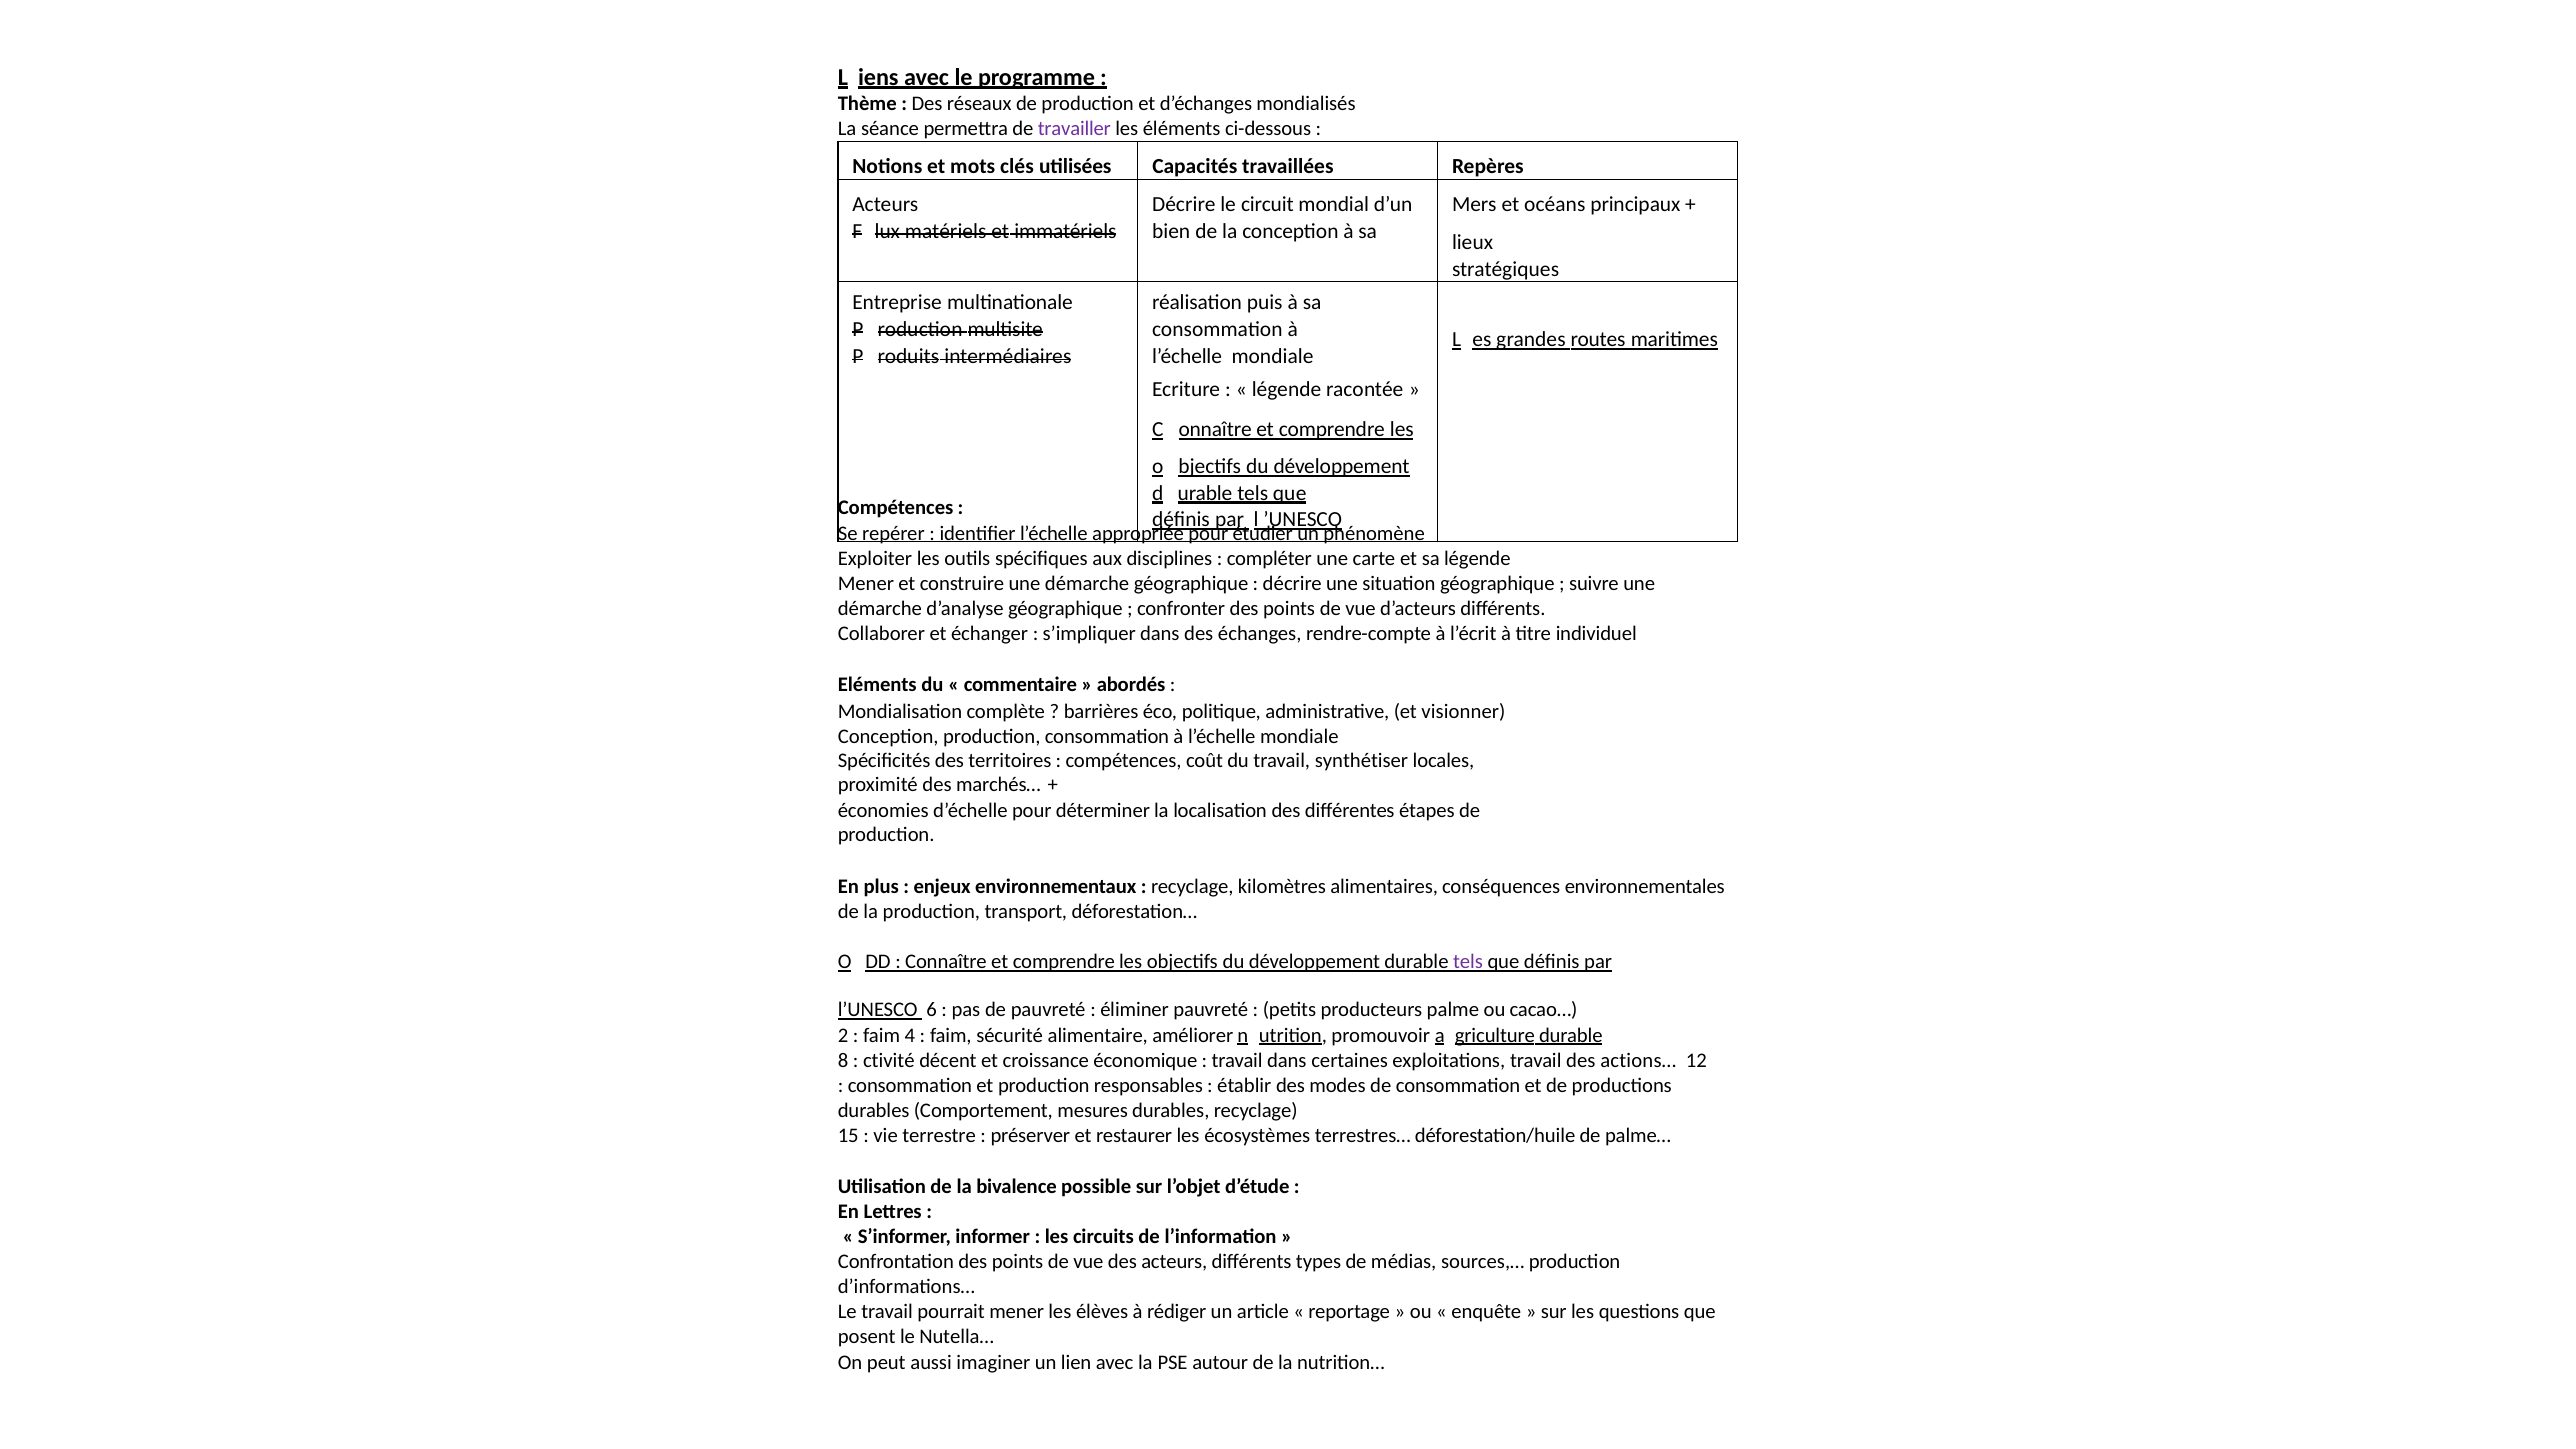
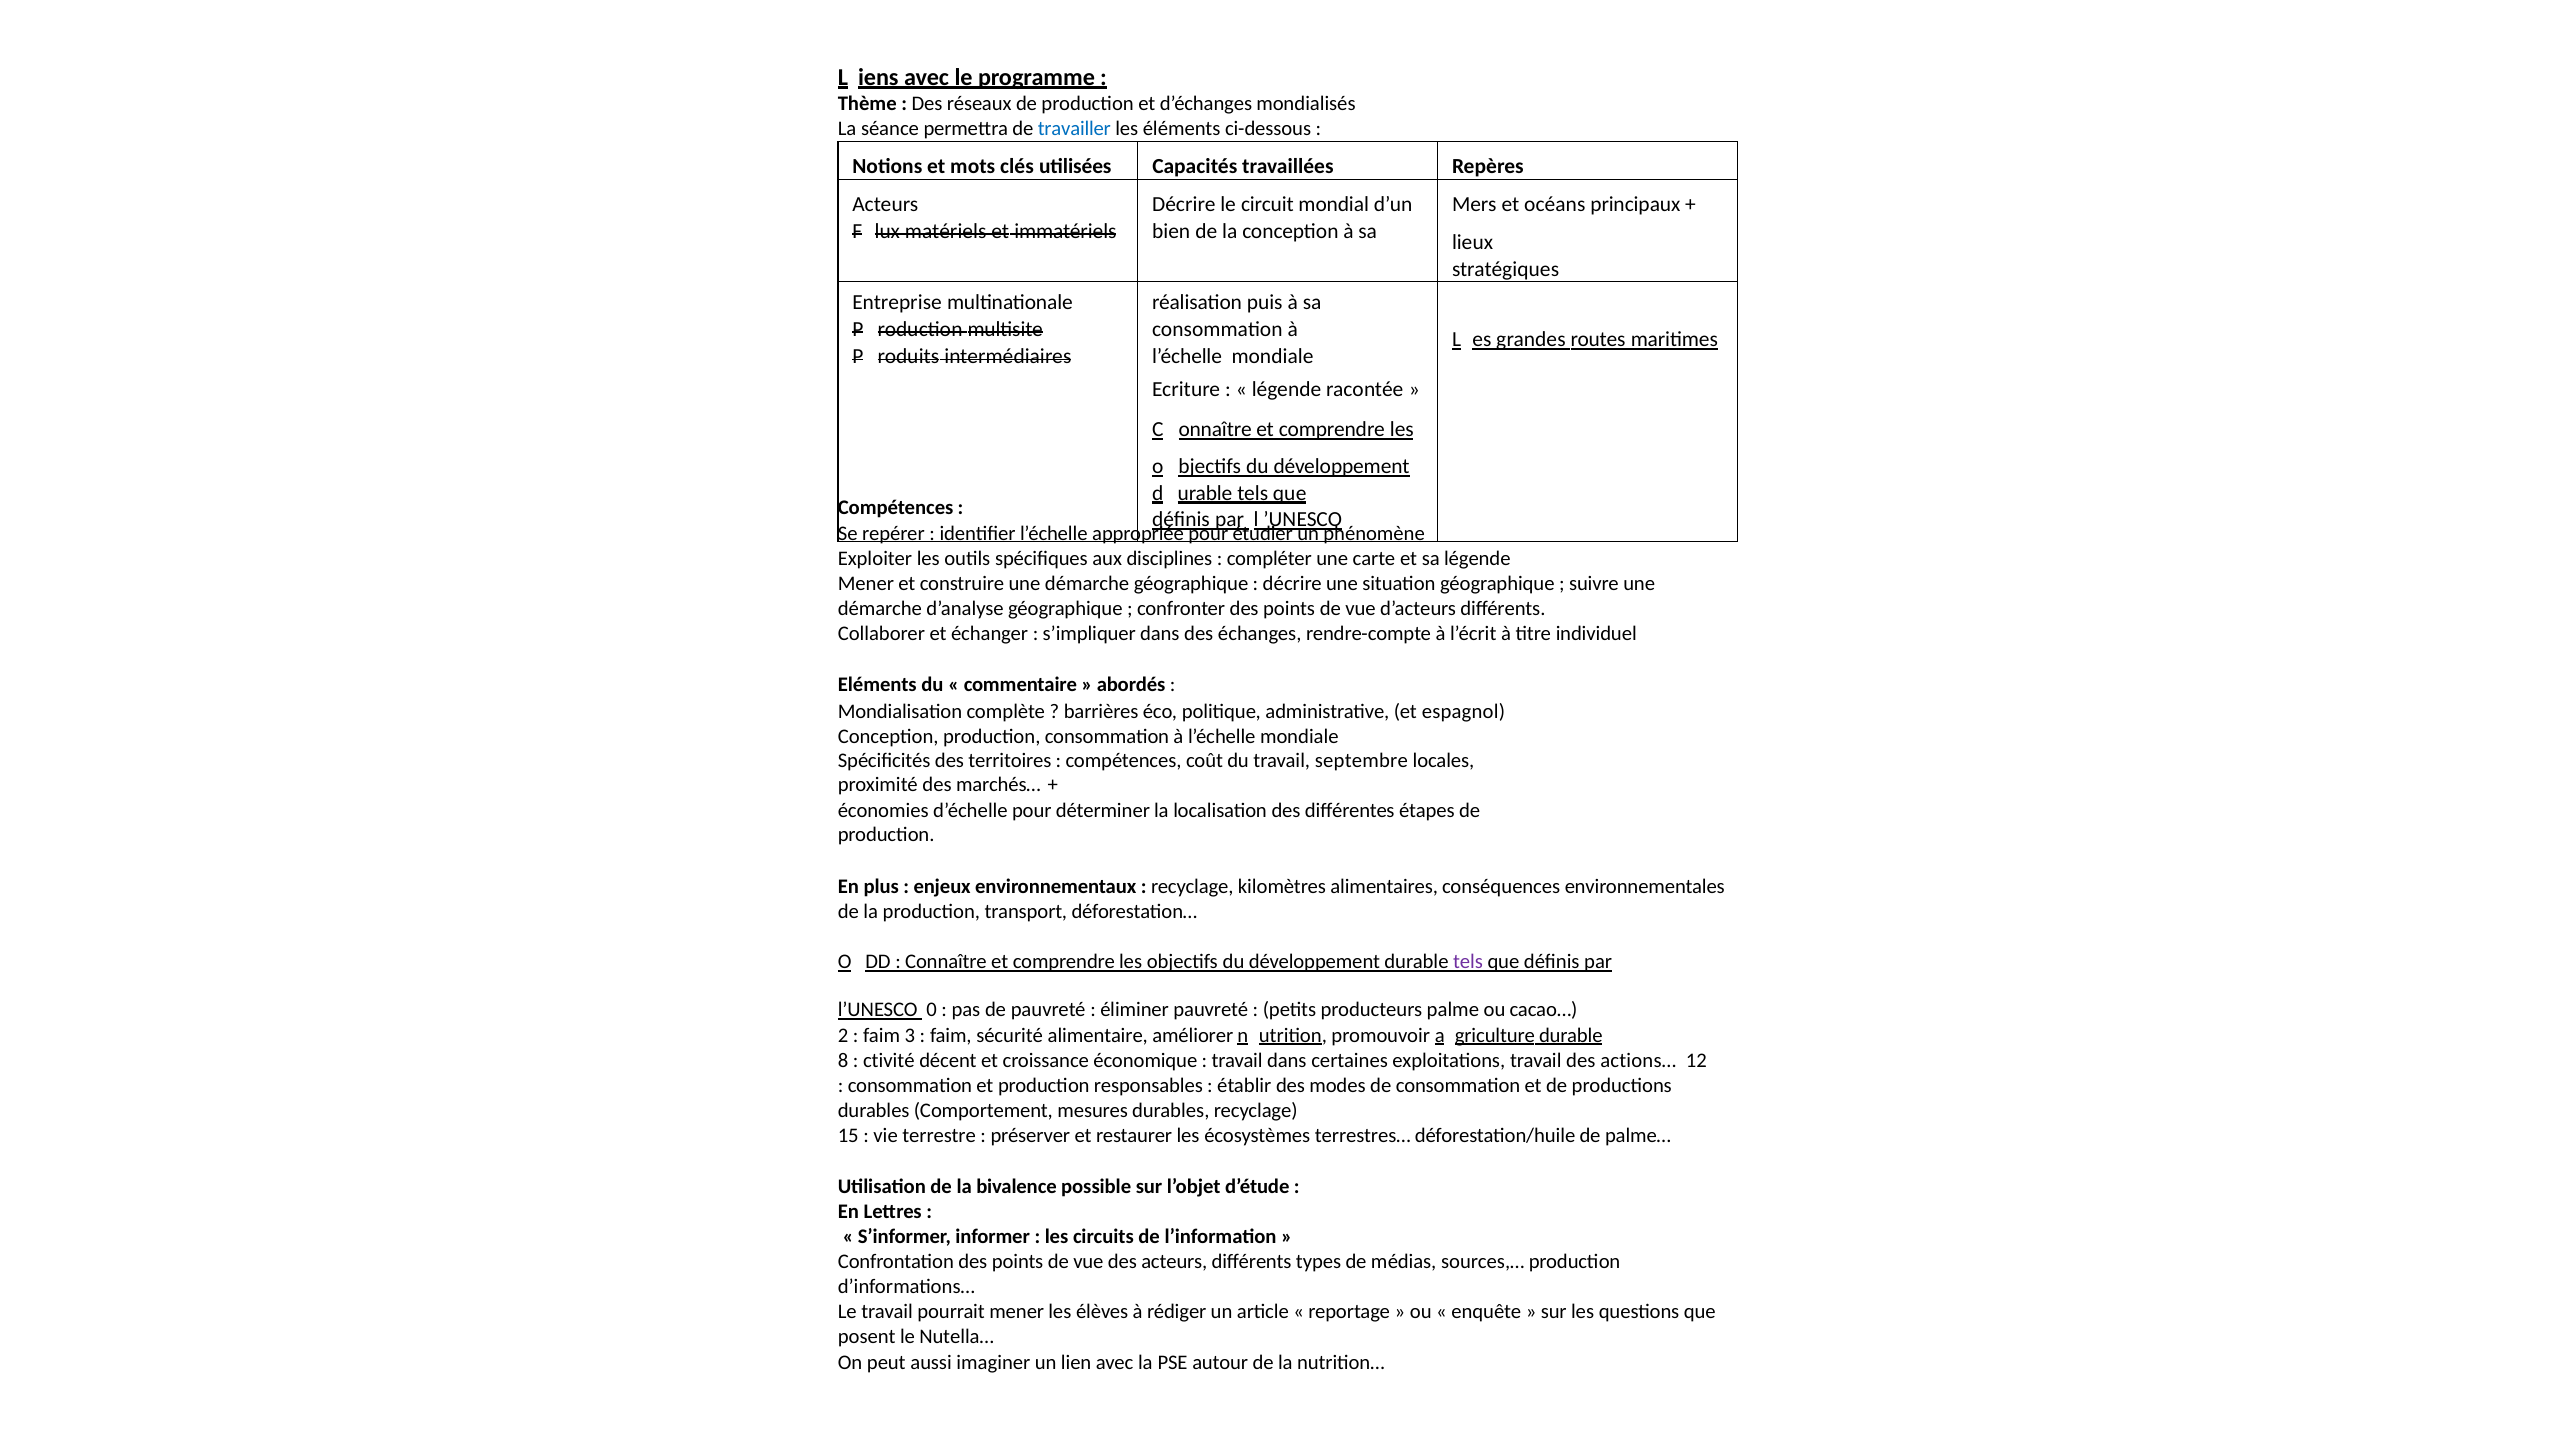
travailler colour: purple -> blue
visionner: visionner -> espagnol
synthétiser: synthétiser -> septembre
6: 6 -> 0
4: 4 -> 3
